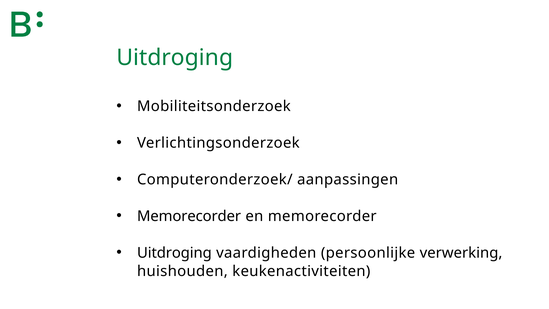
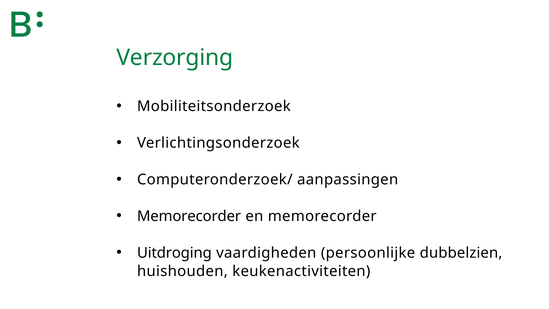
Uitdroging at (175, 58): Uitdroging -> Verzorging
verwerking: verwerking -> dubbelzien
